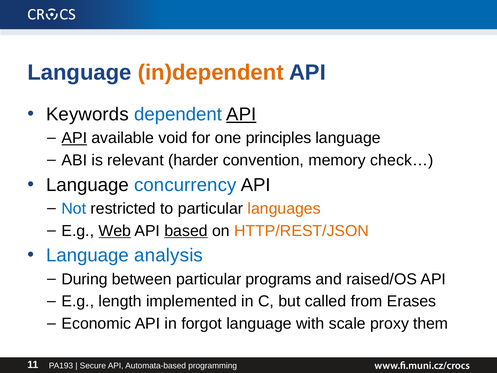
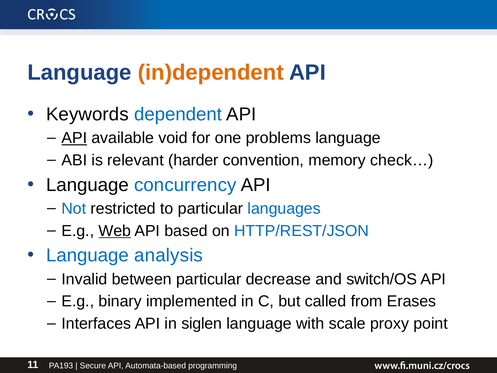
API at (241, 114) underline: present -> none
principles: principles -> problems
languages colour: orange -> blue
based underline: present -> none
HTTP/REST/JSON colour: orange -> blue
During: During -> Invalid
programs: programs -> decrease
raised/OS: raised/OS -> switch/OS
length: length -> binary
Economic: Economic -> Interfaces
forgot: forgot -> siglen
them: them -> point
